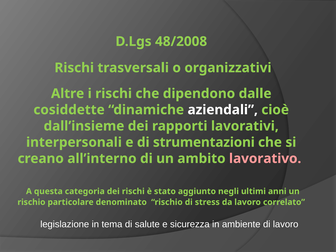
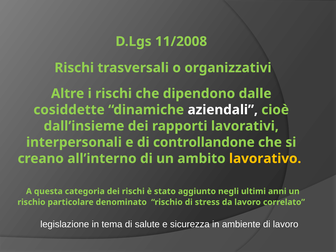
48/2008: 48/2008 -> 11/2008
strumentazioni: strumentazioni -> controllandone
lavorativo colour: pink -> yellow
